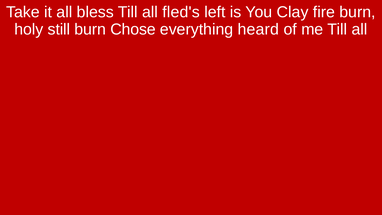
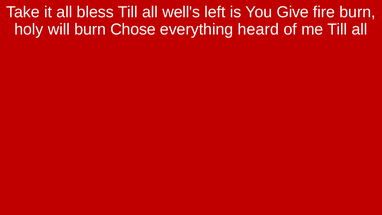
fled's: fled's -> well's
Clay: Clay -> Give
still: still -> will
